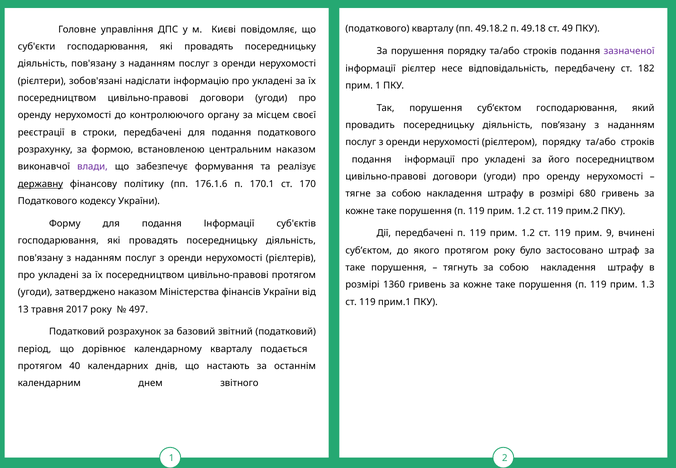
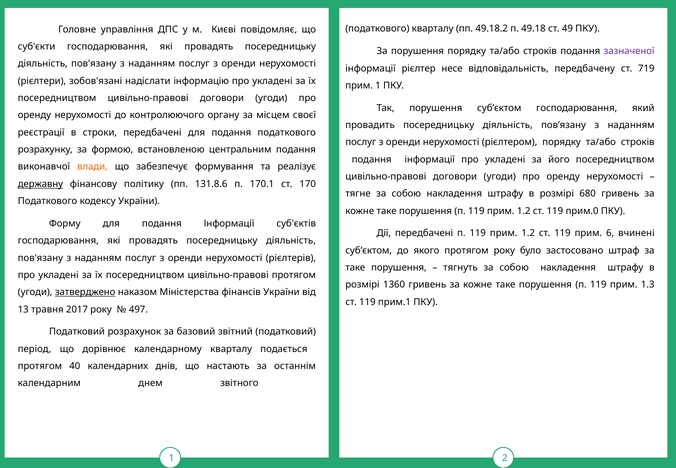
182: 182 -> 719
центральним наказом: наказом -> подання
влади colour: purple -> orange
176.1.6: 176.1.6 -> 131.8.6
прим.2: прим.2 -> прим.0
9: 9 -> 6
затверджено underline: none -> present
